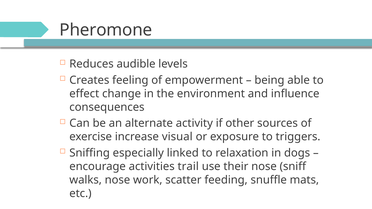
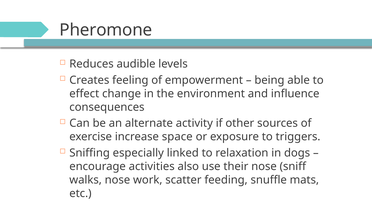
visual: visual -> space
trail: trail -> also
